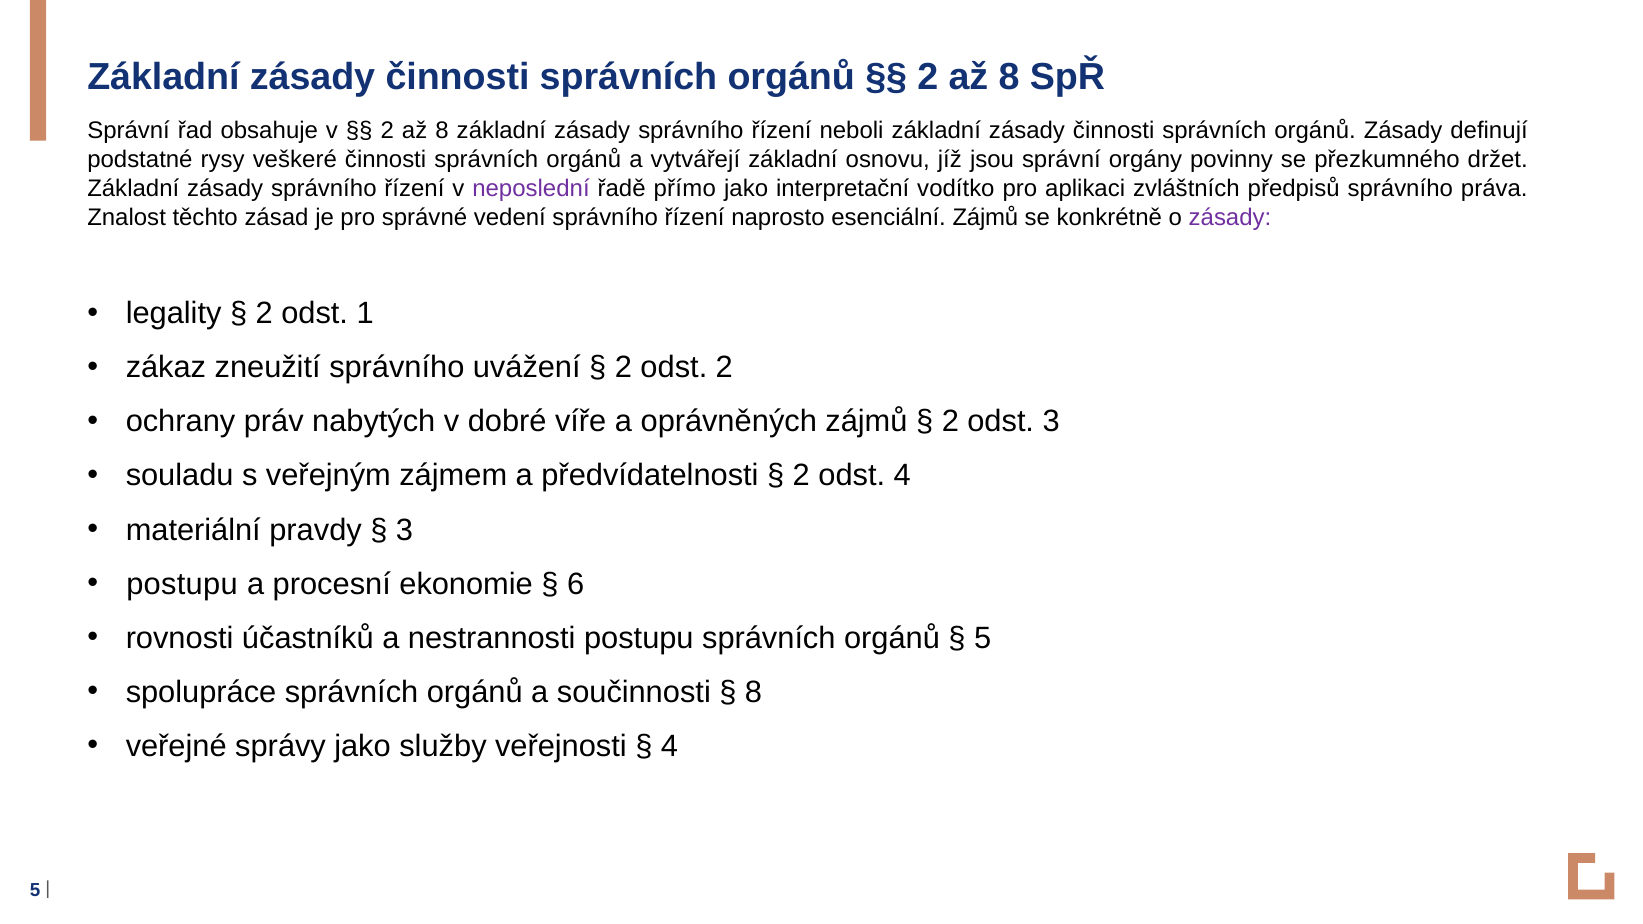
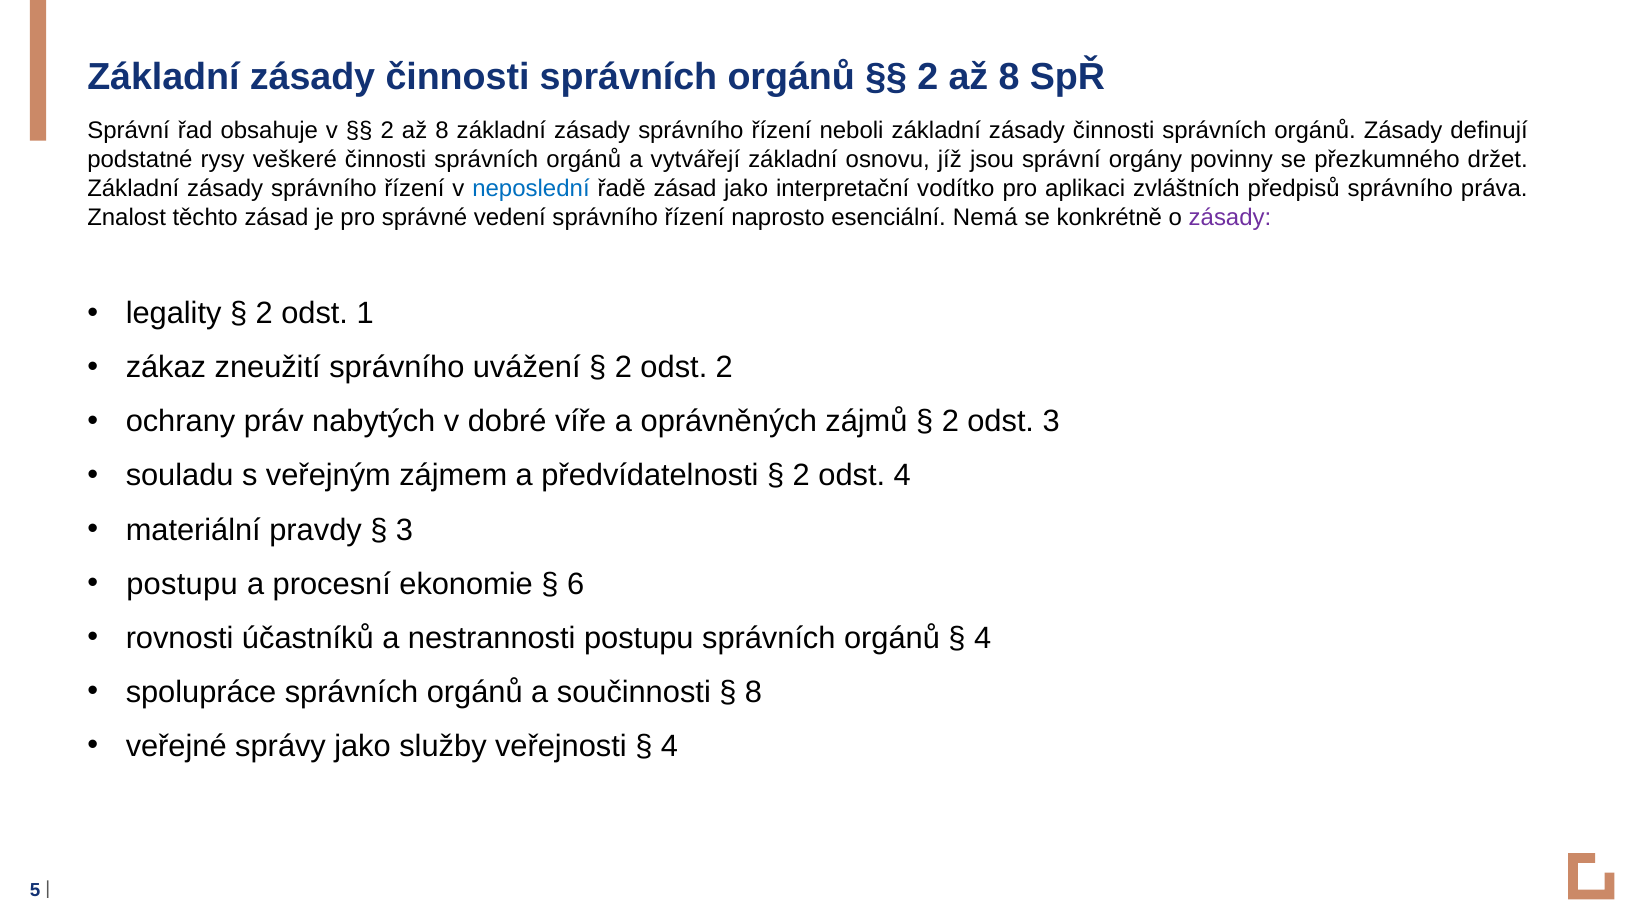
neposlední colour: purple -> blue
řadě přímo: přímo -> zásad
esenciální Zájmů: Zájmů -> Nemá
5 at (983, 638): 5 -> 4
